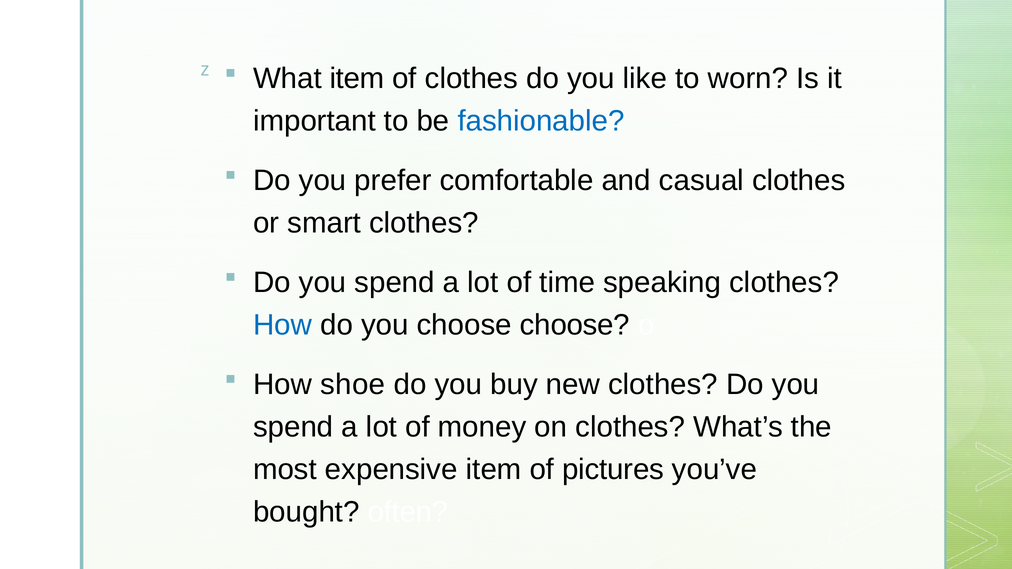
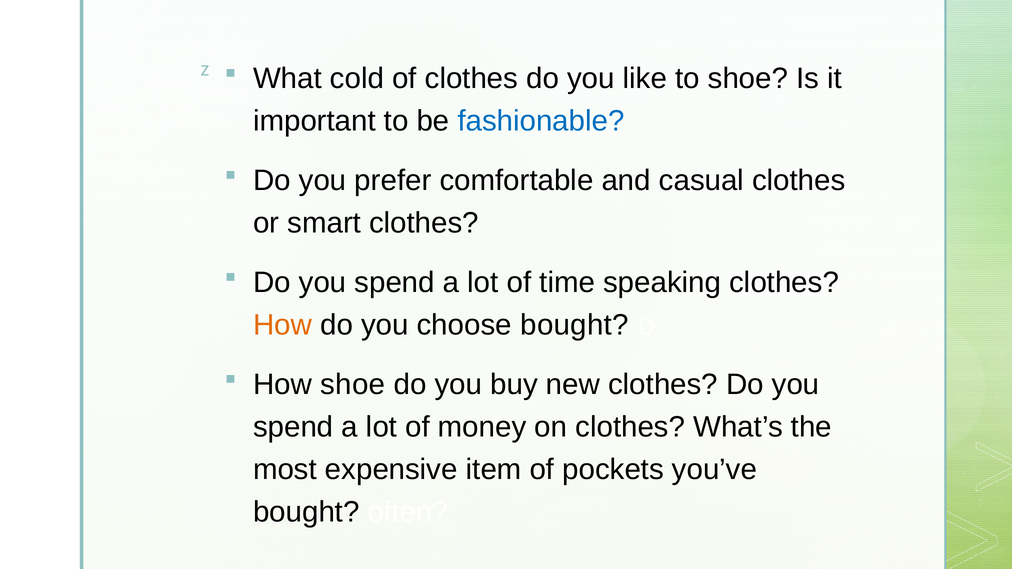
What item: item -> cold
to worn: worn -> shoe
How at (283, 325) colour: blue -> orange
choose choose: choose -> bought
pictures: pictures -> pockets
